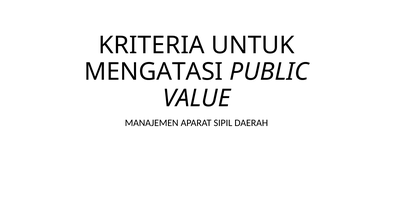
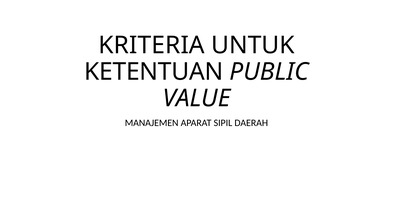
MENGATASI: MENGATASI -> KETENTUAN
